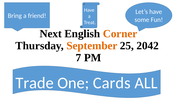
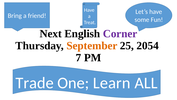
Corner colour: orange -> purple
2042: 2042 -> 2054
Cards: Cards -> Learn
